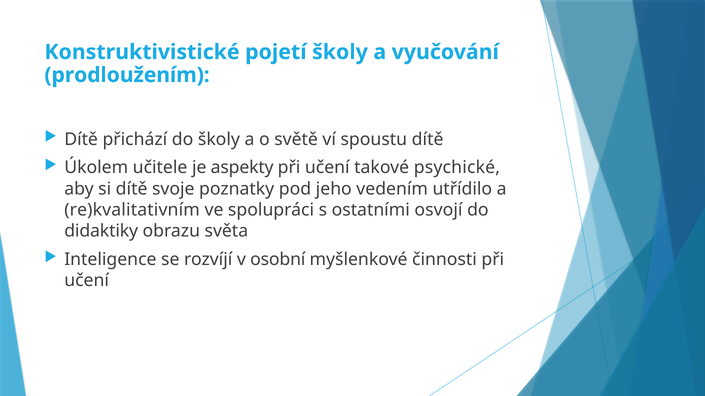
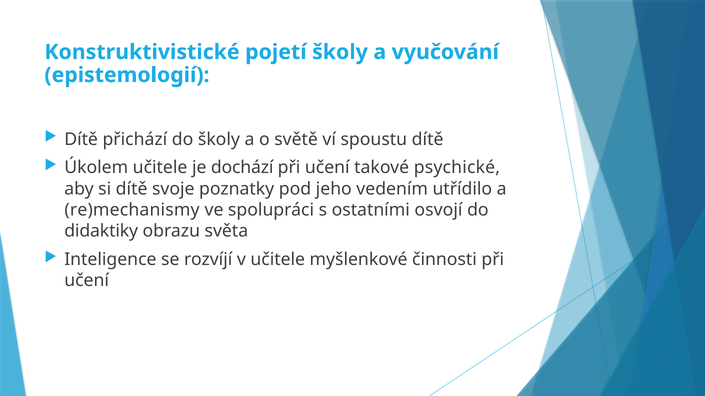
prodloužením: prodloužením -> epistemologií
aspekty: aspekty -> dochází
re)kvalitativním: re)kvalitativním -> re)mechanismy
v osobní: osobní -> učitele
